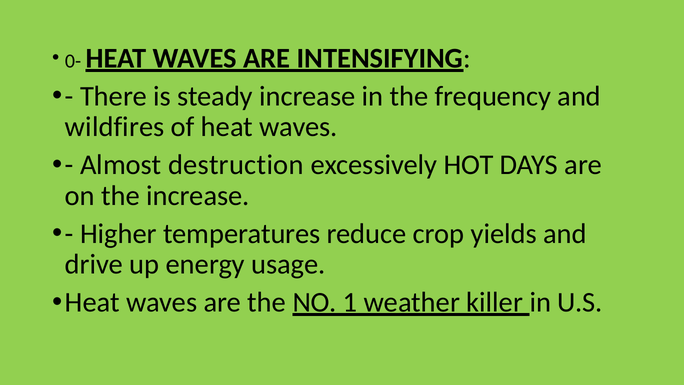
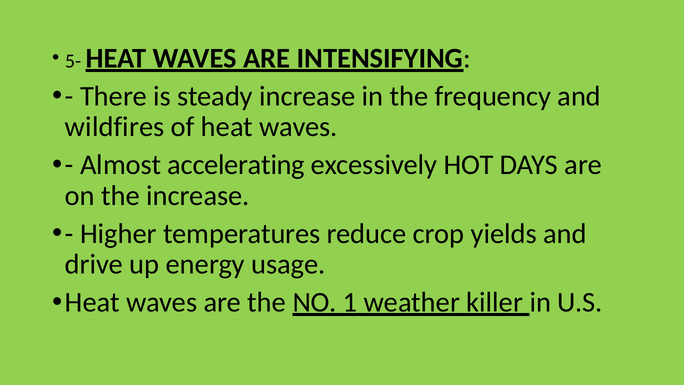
0-: 0- -> 5-
destruction: destruction -> accelerating
